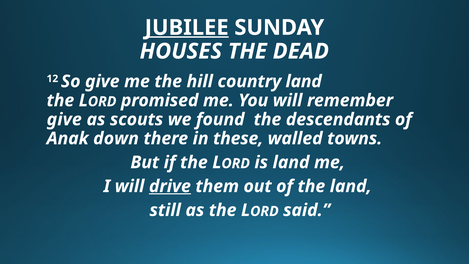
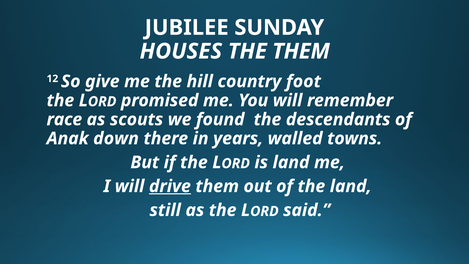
JUBILEE underline: present -> none
THE DEAD: DEAD -> THEM
country land: land -> foot
give at (64, 119): give -> race
these: these -> years
